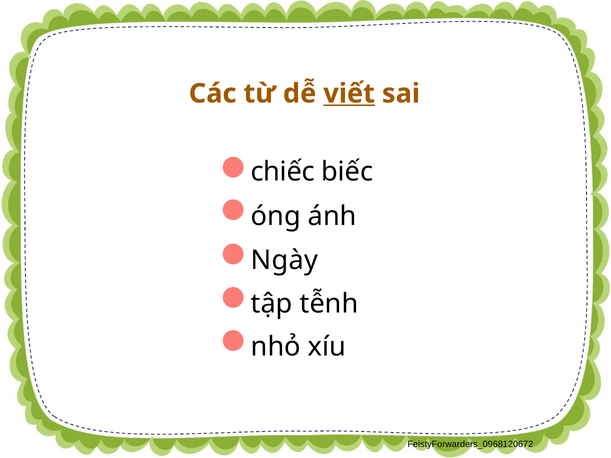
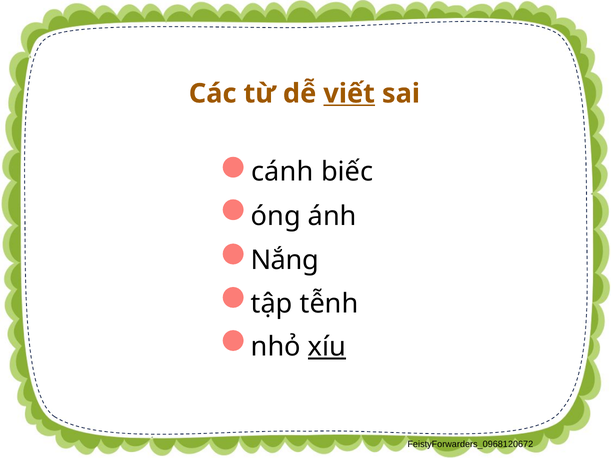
chiếc: chiếc -> cánh
Ngày: Ngày -> Nắng
xíu underline: none -> present
